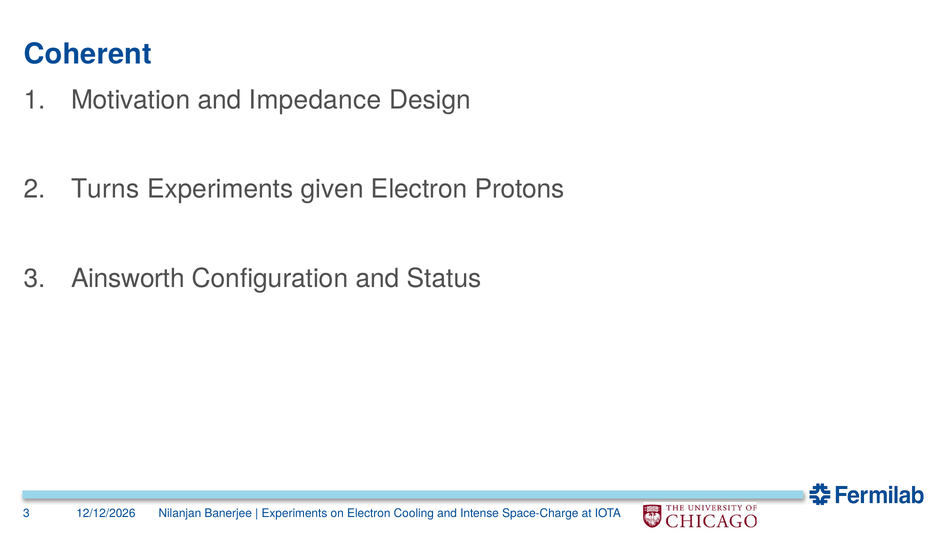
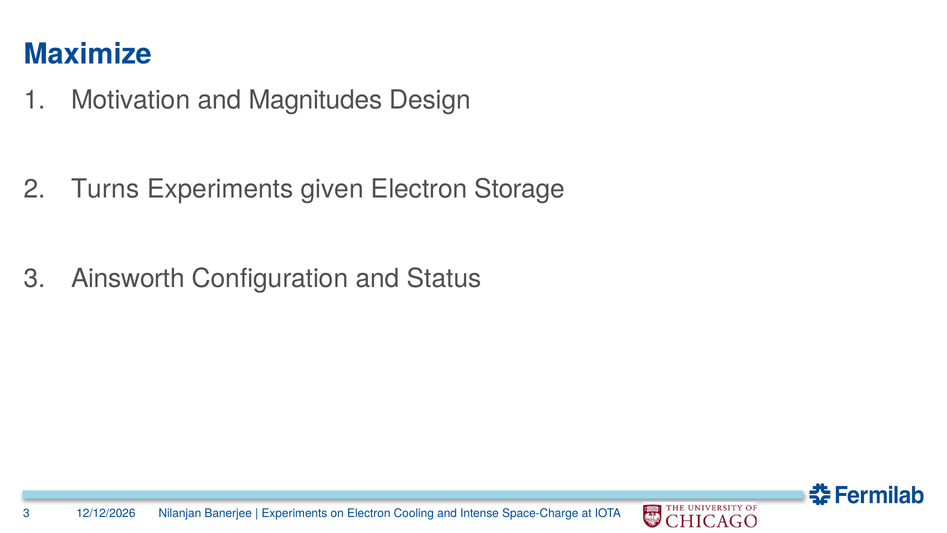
Coherent: Coherent -> Maximize
Impedance: Impedance -> Magnitudes
Protons: Protons -> Storage
